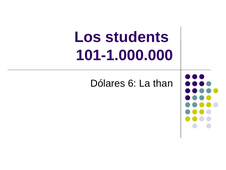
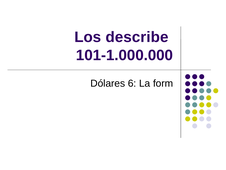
students: students -> describe
than: than -> form
